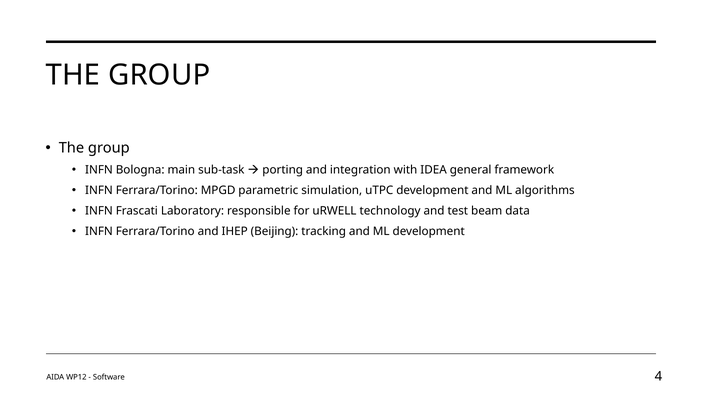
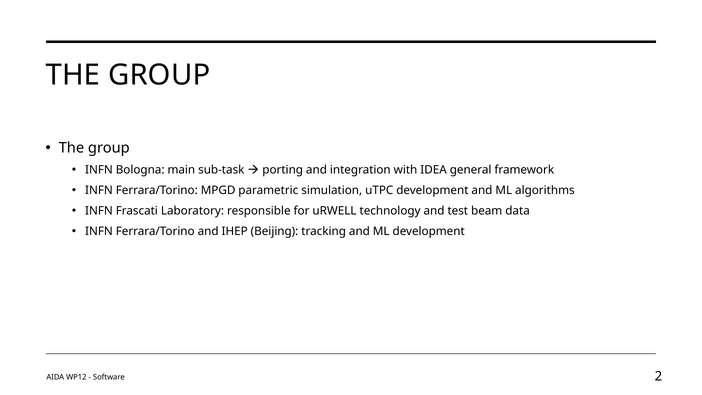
4: 4 -> 2
